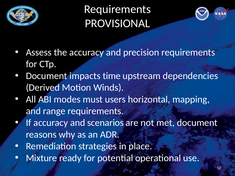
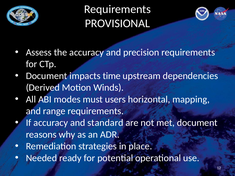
scenarios: scenarios -> standard
Mixture: Mixture -> Needed
